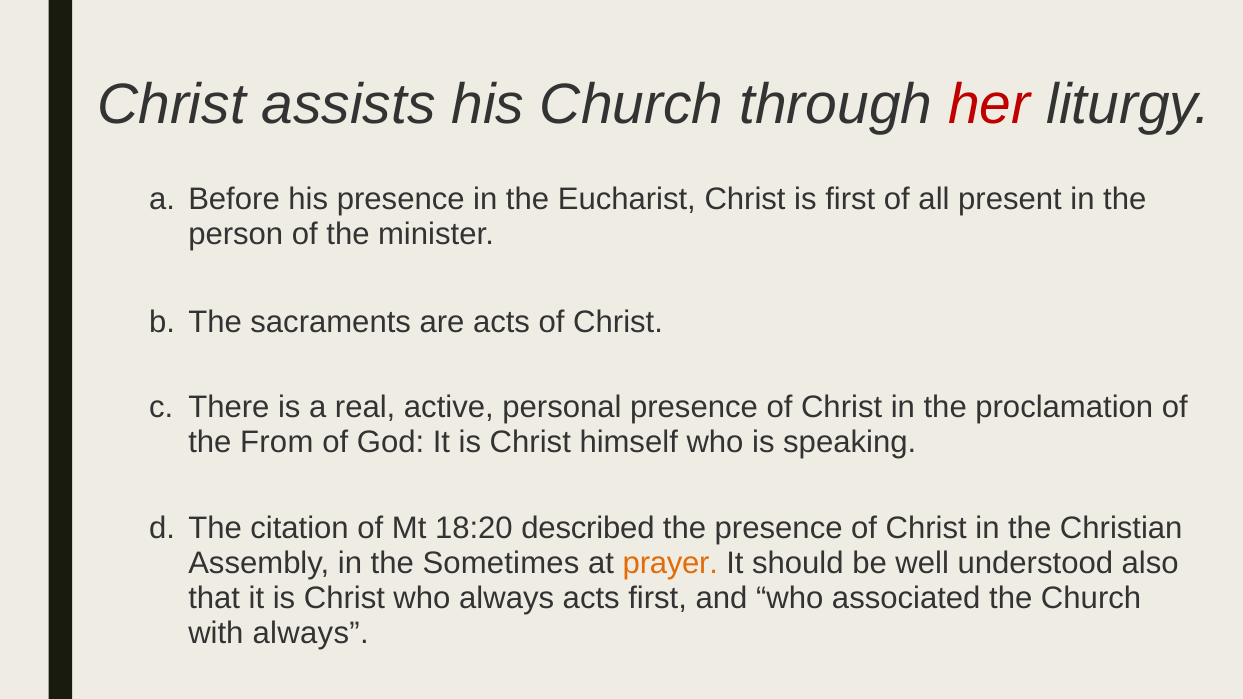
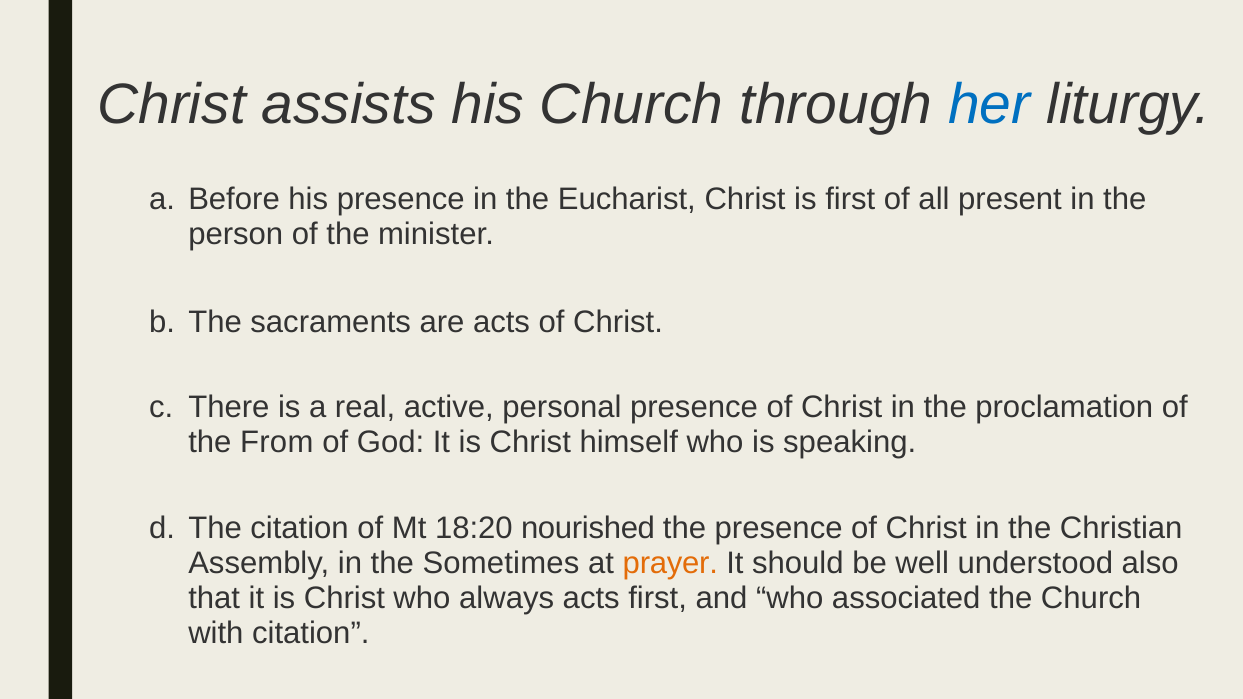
her colour: red -> blue
described: described -> nourished
with always: always -> citation
